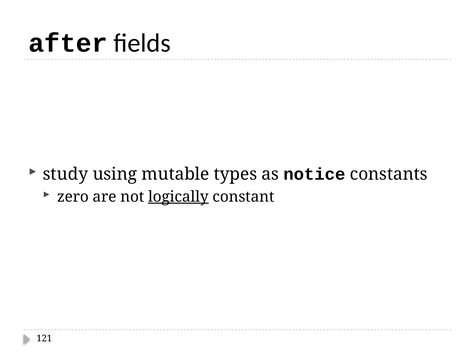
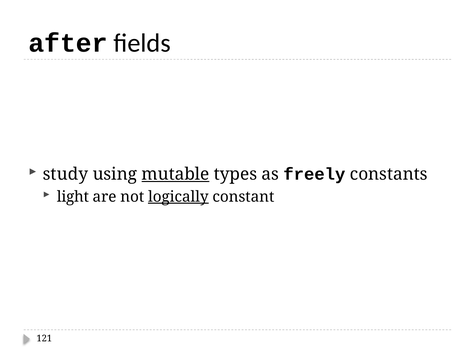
mutable underline: none -> present
notice: notice -> freely
zero: zero -> light
